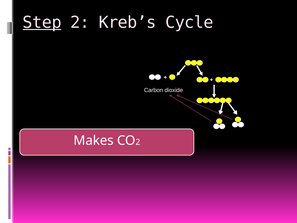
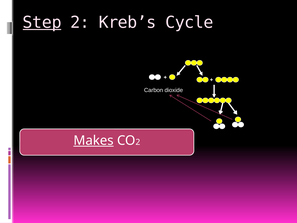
Makes underline: none -> present
